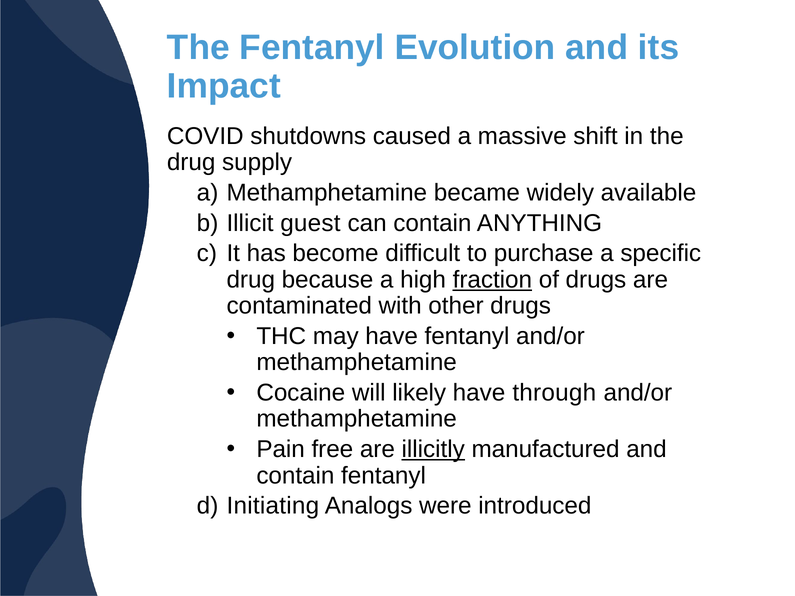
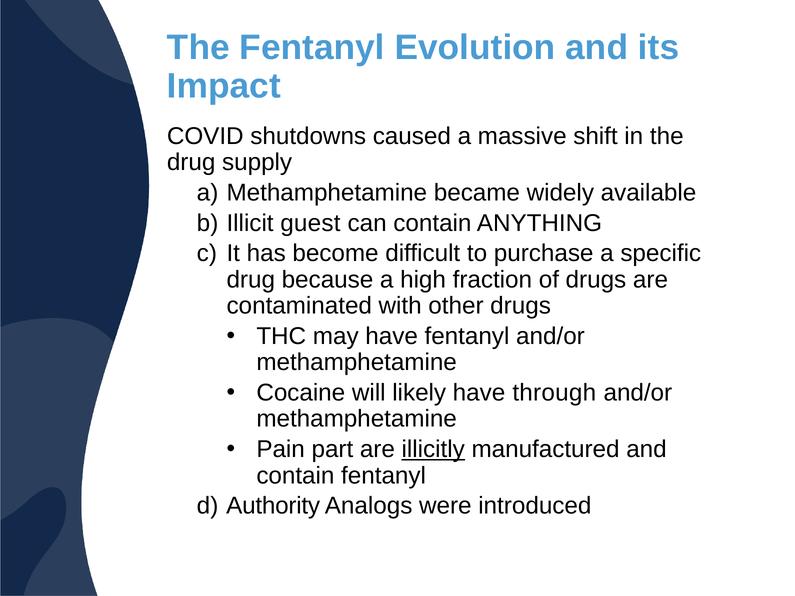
fraction underline: present -> none
free: free -> part
Initiating: Initiating -> Authority
